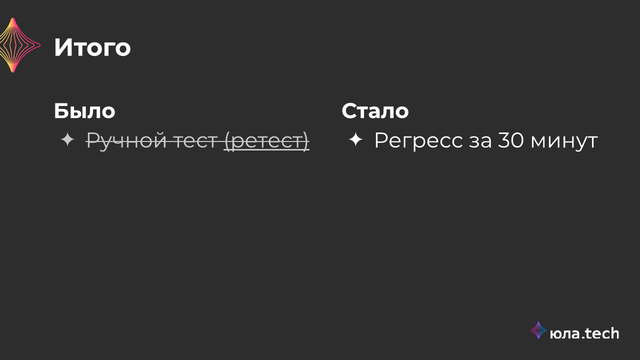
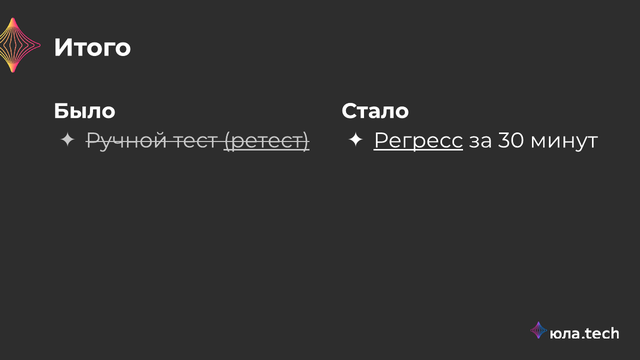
Регресс underline: none -> present
